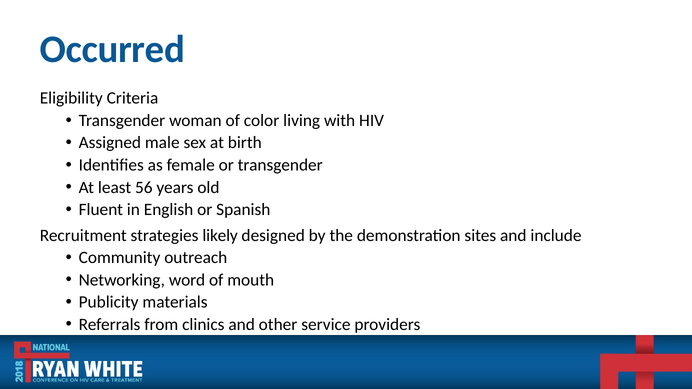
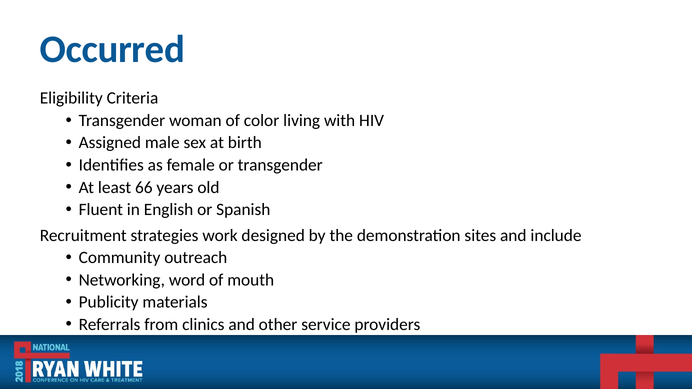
56: 56 -> 66
likely: likely -> work
